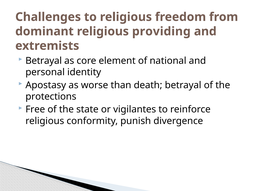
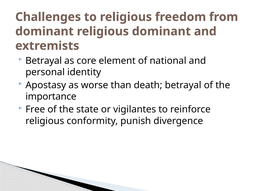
religious providing: providing -> dominant
protections: protections -> importance
